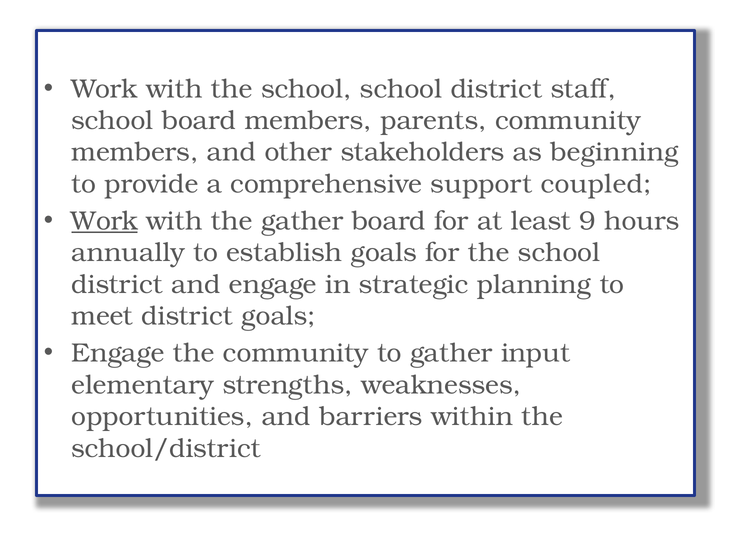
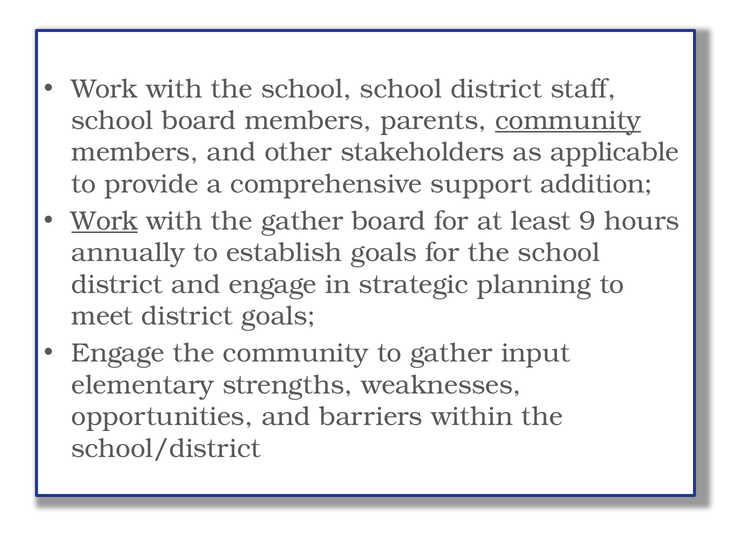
community at (568, 121) underline: none -> present
beginning: beginning -> applicable
coupled: coupled -> addition
